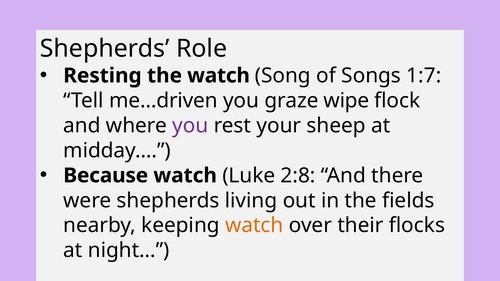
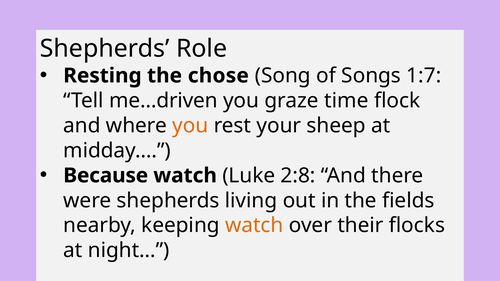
the watch: watch -> chose
wipe: wipe -> time
you at (190, 126) colour: purple -> orange
